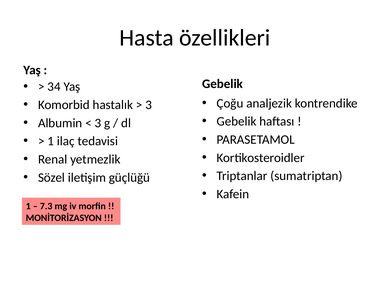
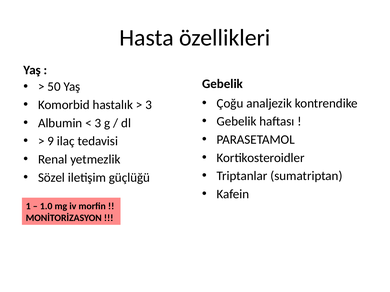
34: 34 -> 50
1 at (51, 141): 1 -> 9
7.3: 7.3 -> 1.0
